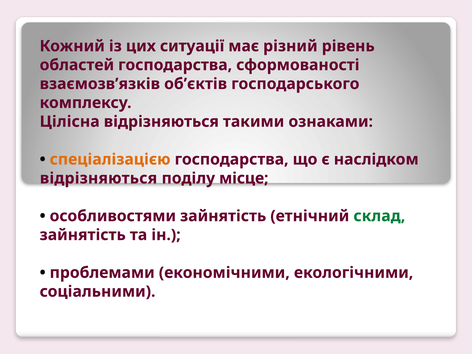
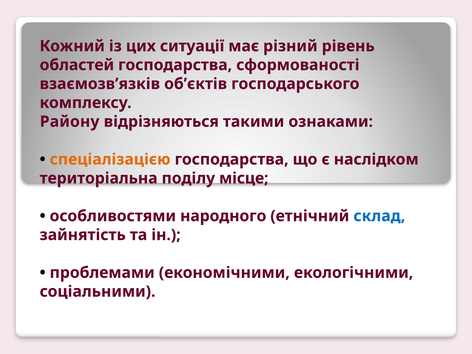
Цілісна: Цілісна -> Району
відрізняються at (98, 178): відрізняються -> територіальна
особливостями зайнятість: зайнятість -> народного
склад colour: green -> blue
